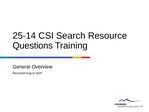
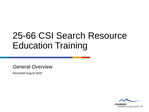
25-14: 25-14 -> 25-66
Questions: Questions -> Education
